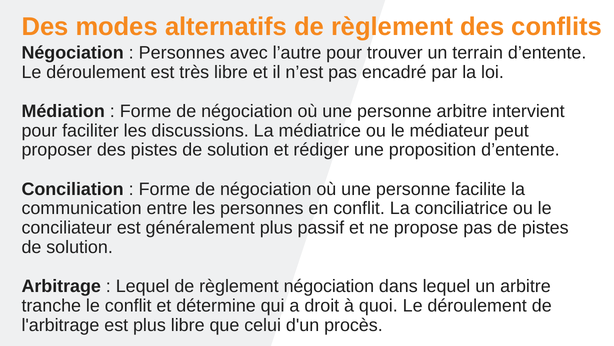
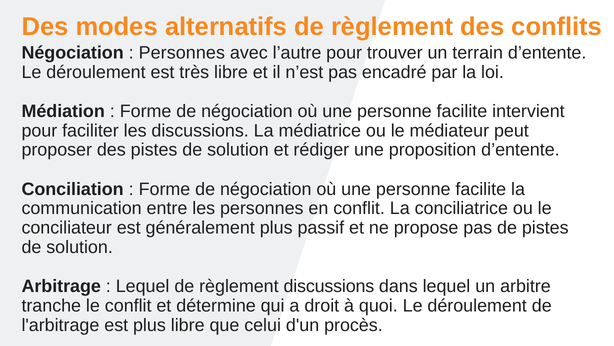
arbitre at (462, 111): arbitre -> facilite
règlement négociation: négociation -> discussions
